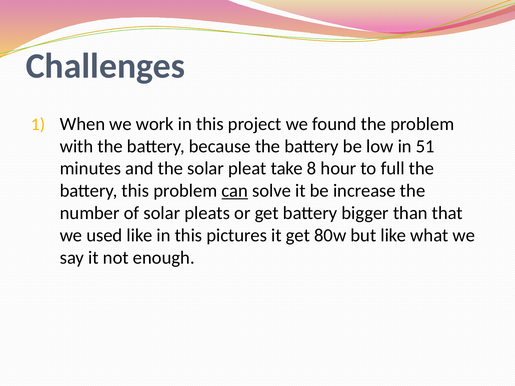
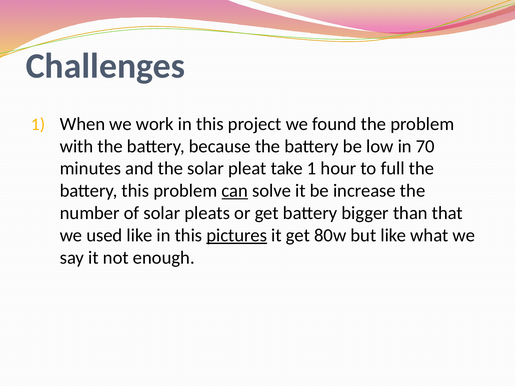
51: 51 -> 70
take 8: 8 -> 1
pictures underline: none -> present
